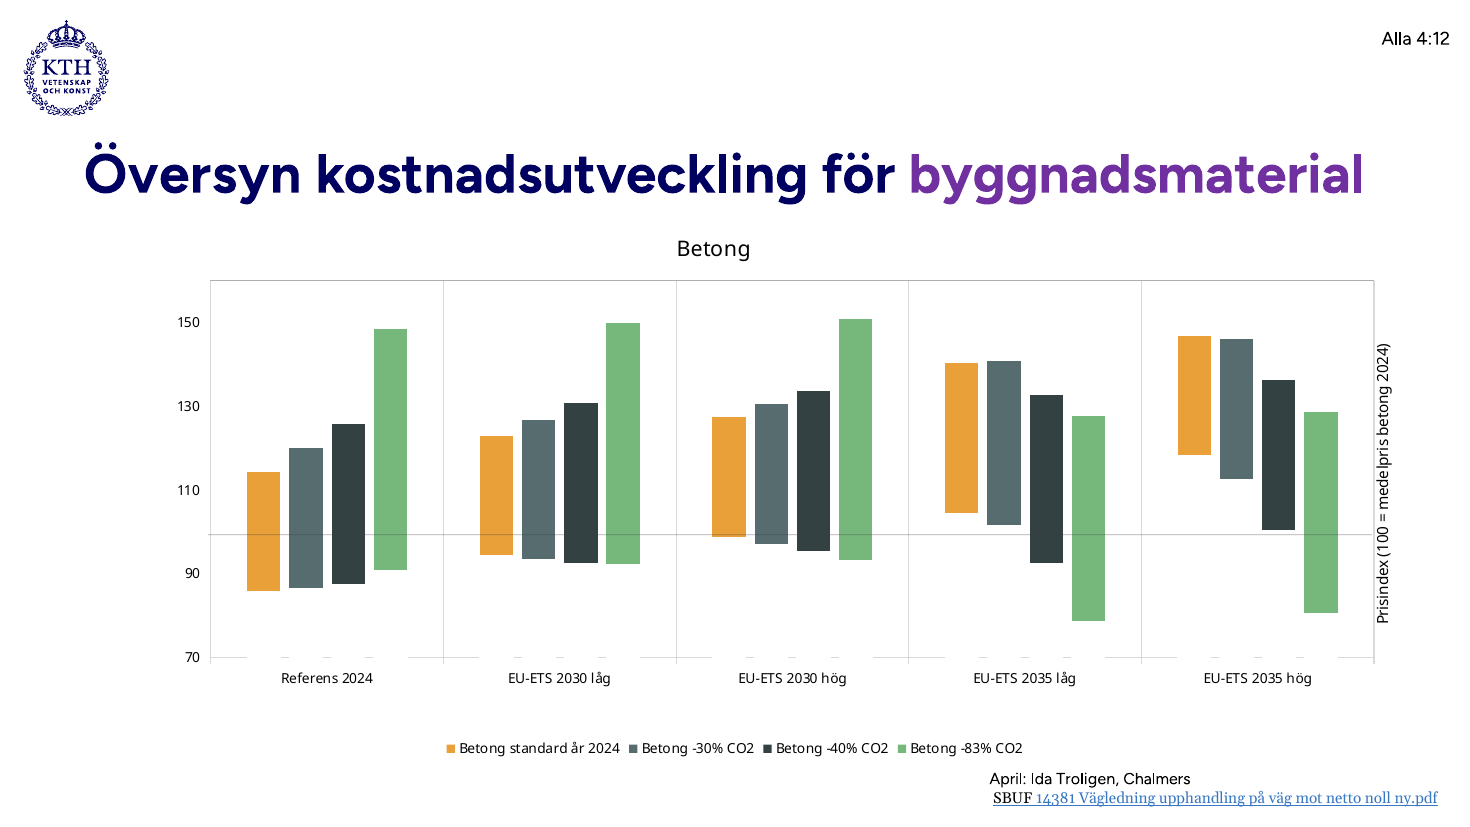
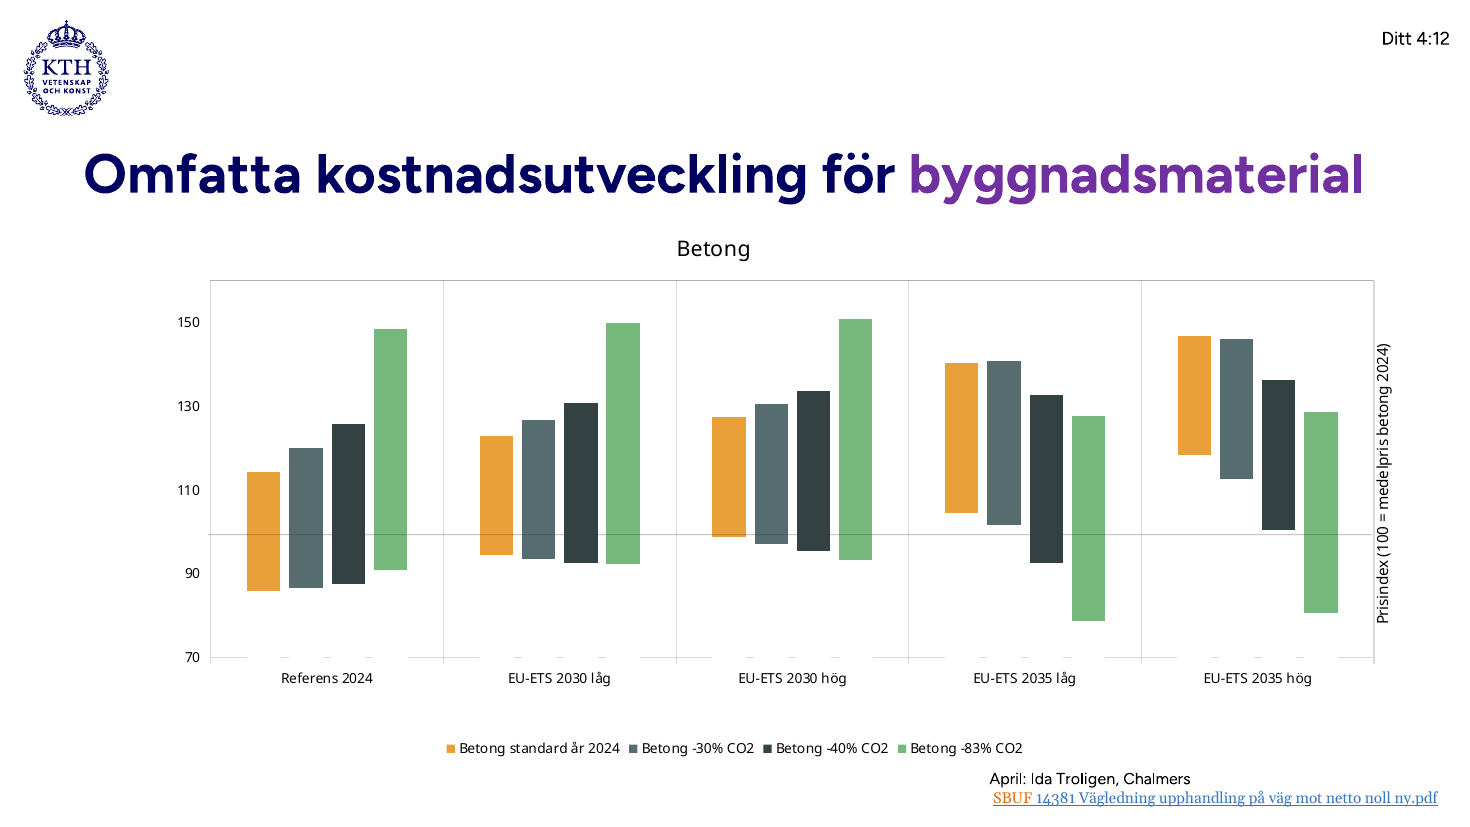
Alla: Alla -> Ditt
Översyn: Översyn -> Omfatta
SBUF colour: black -> orange
